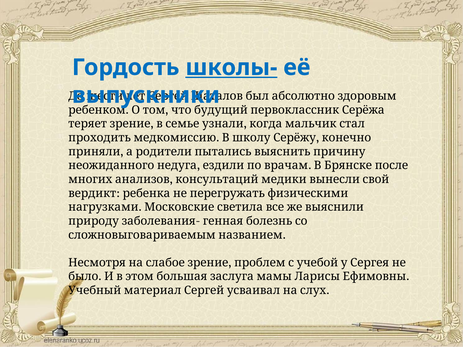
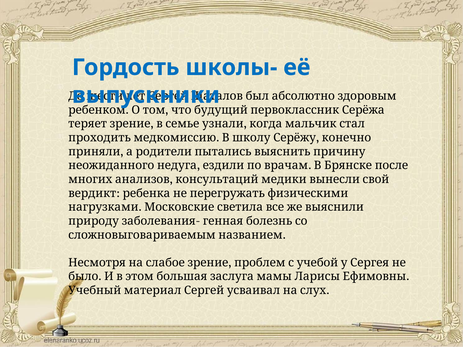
школы- underline: present -> none
